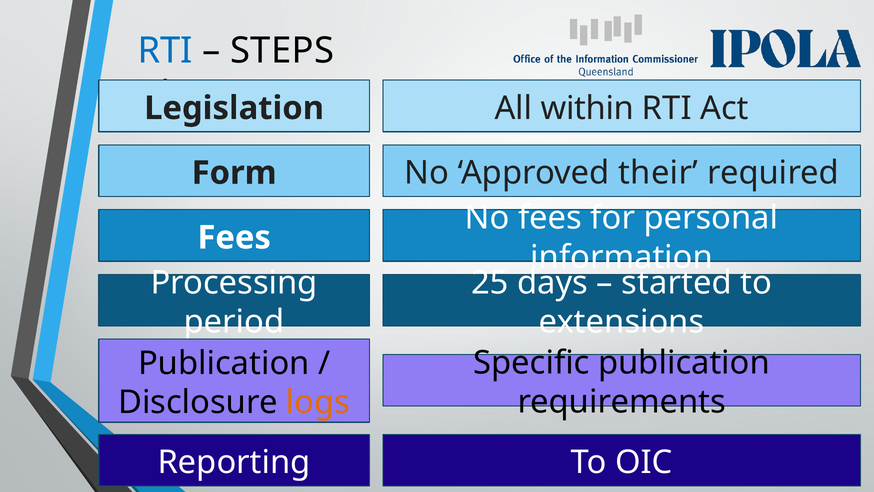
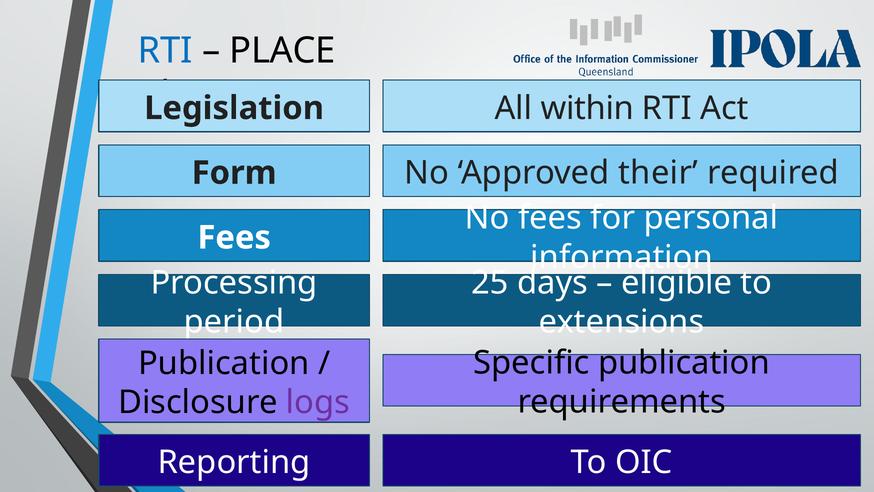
STEPS: STEPS -> PLACE
started: started -> eligible
logs colour: orange -> purple
